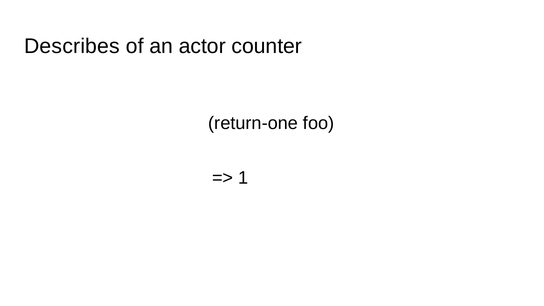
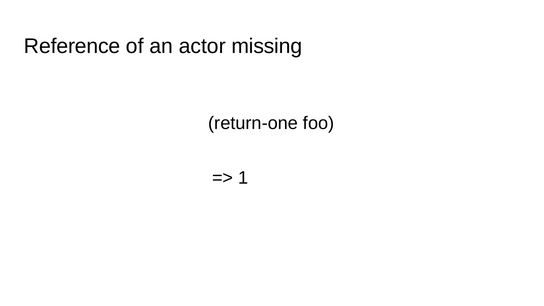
Describes: Describes -> Reference
counter: counter -> missing
